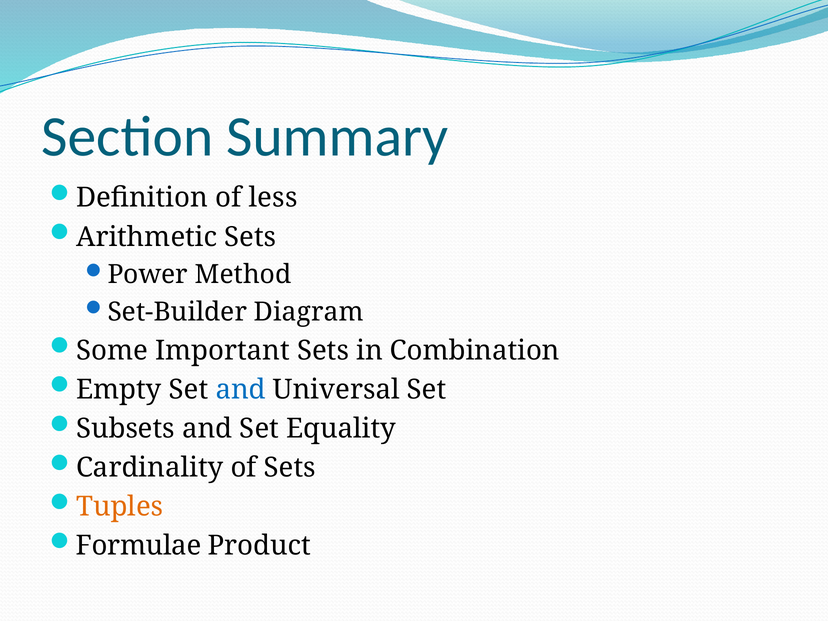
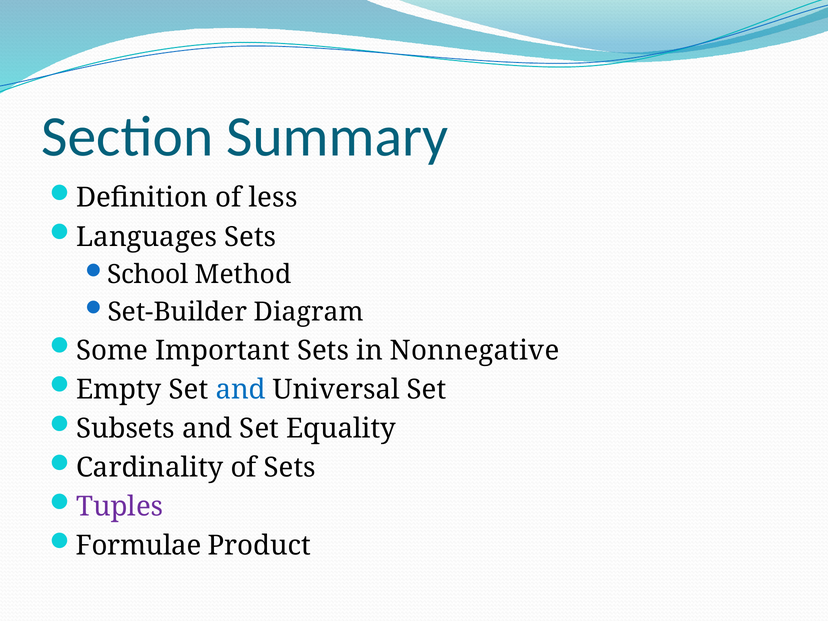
Arithmetic: Arithmetic -> Languages
Power: Power -> School
Combination: Combination -> Nonnegative
Tuples colour: orange -> purple
